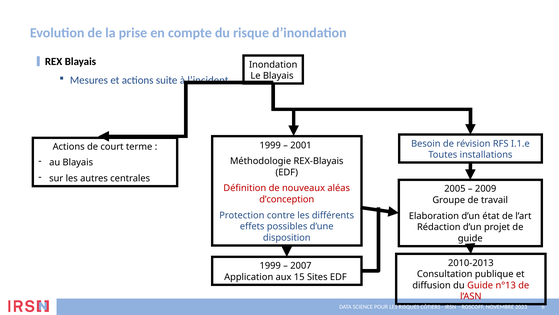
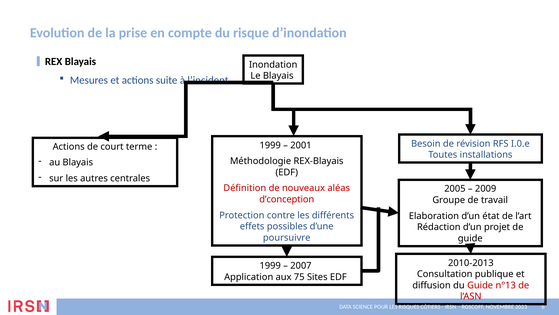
I.1.e: I.1.e -> I.0.e
disposition: disposition -> poursuivre
15: 15 -> 75
